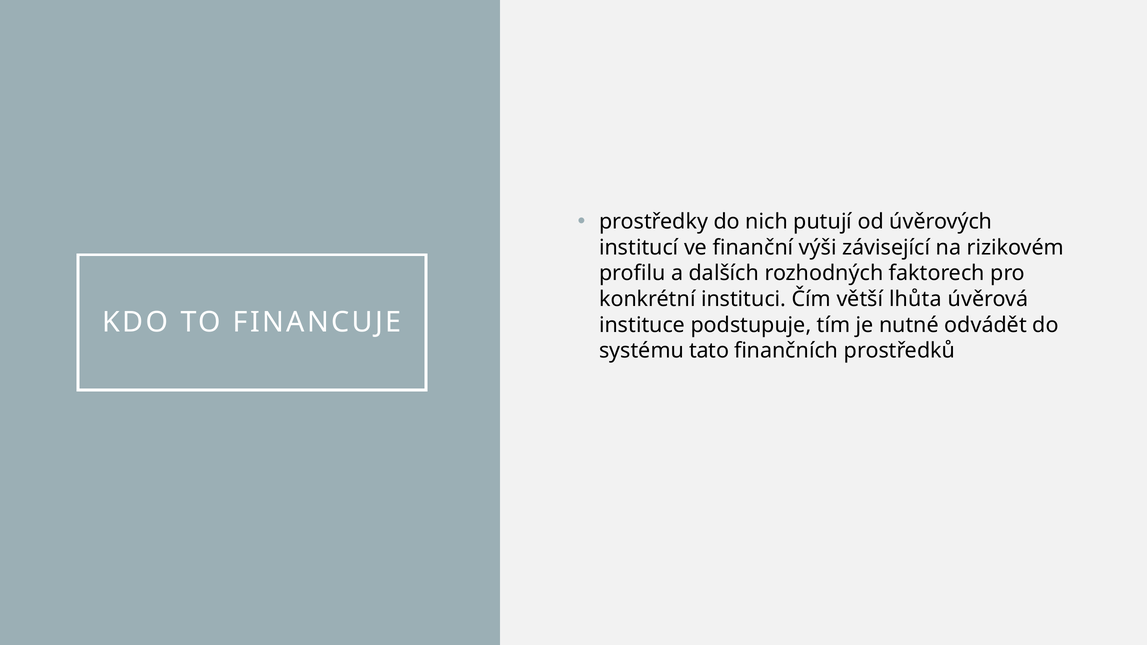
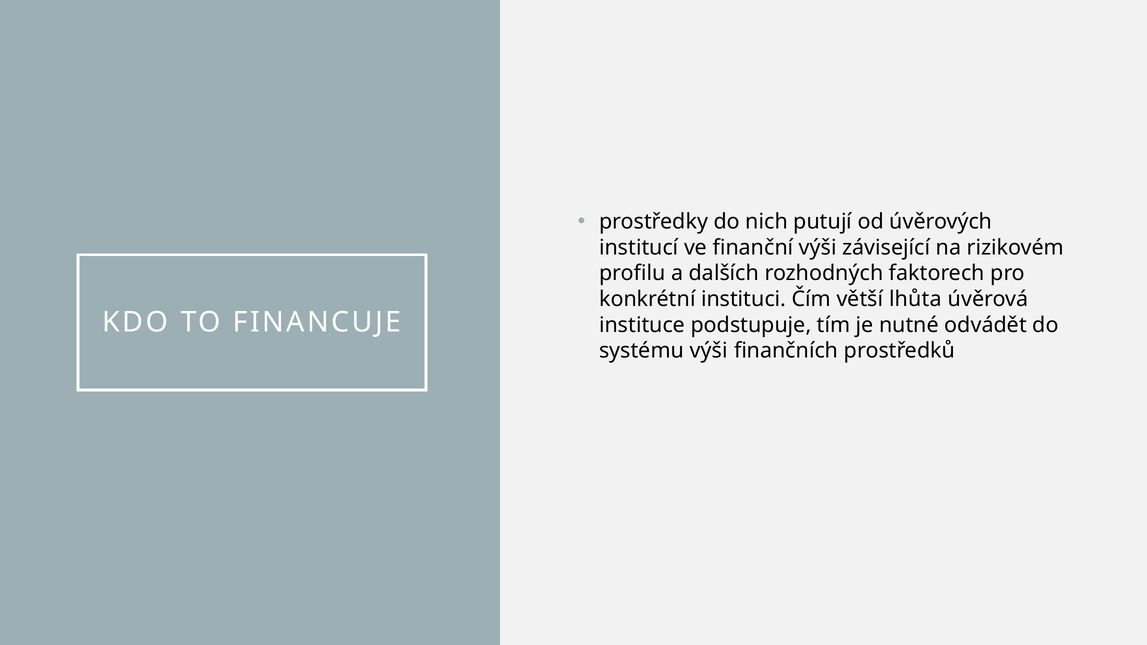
systému tato: tato -> výši
